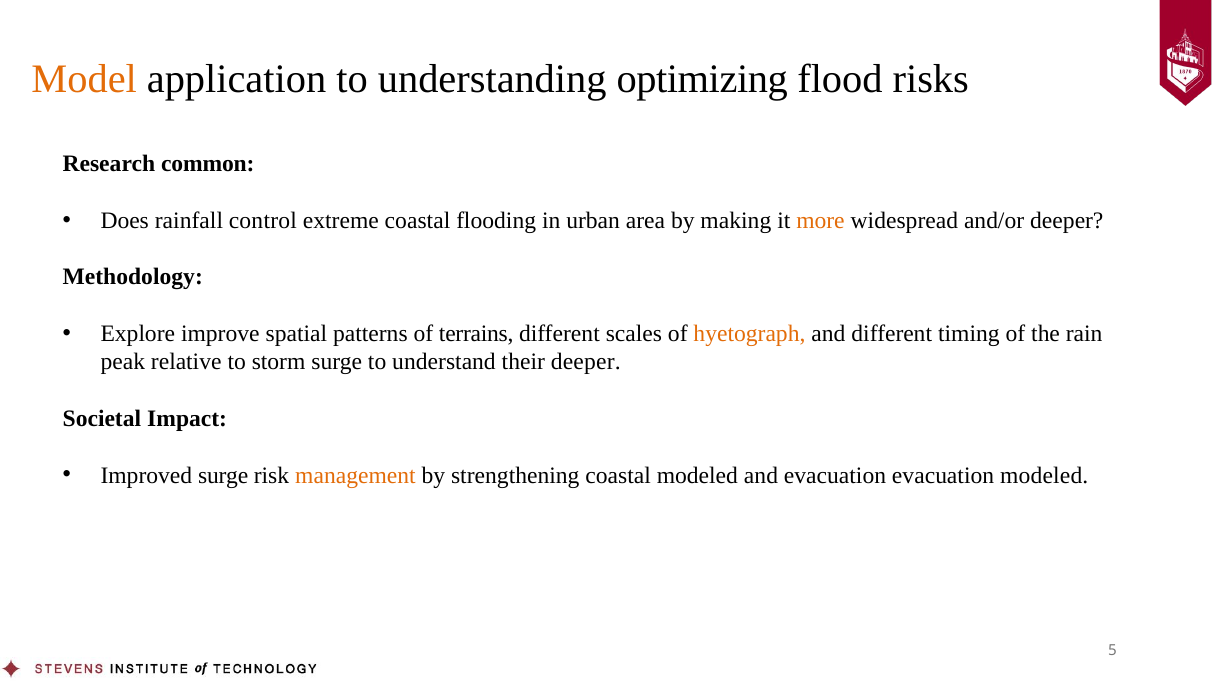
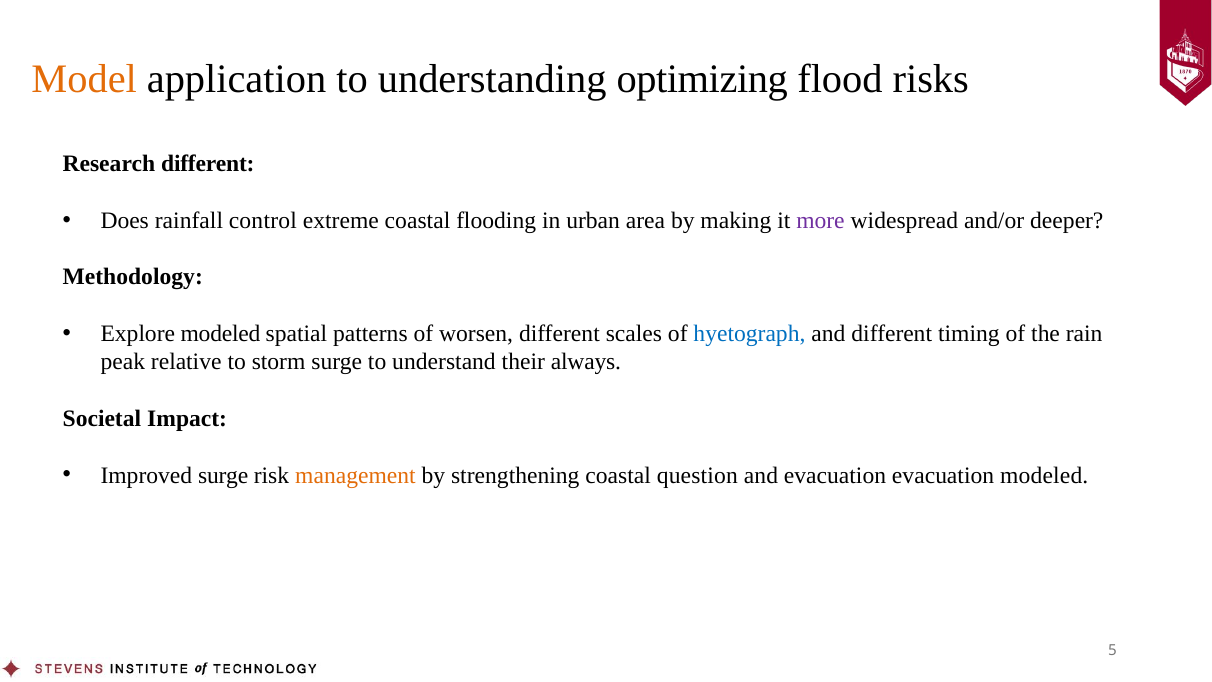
Research common: common -> different
more colour: orange -> purple
Explore improve: improve -> modeled
terrains: terrains -> worsen
hyetograph colour: orange -> blue
their deeper: deeper -> always
coastal modeled: modeled -> question
